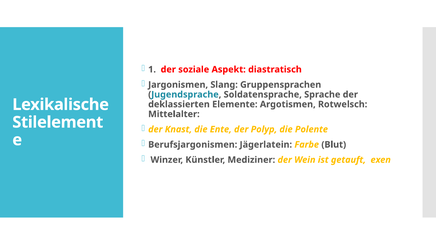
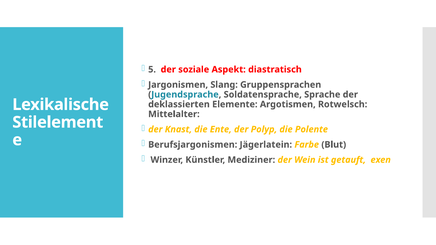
1: 1 -> 5
